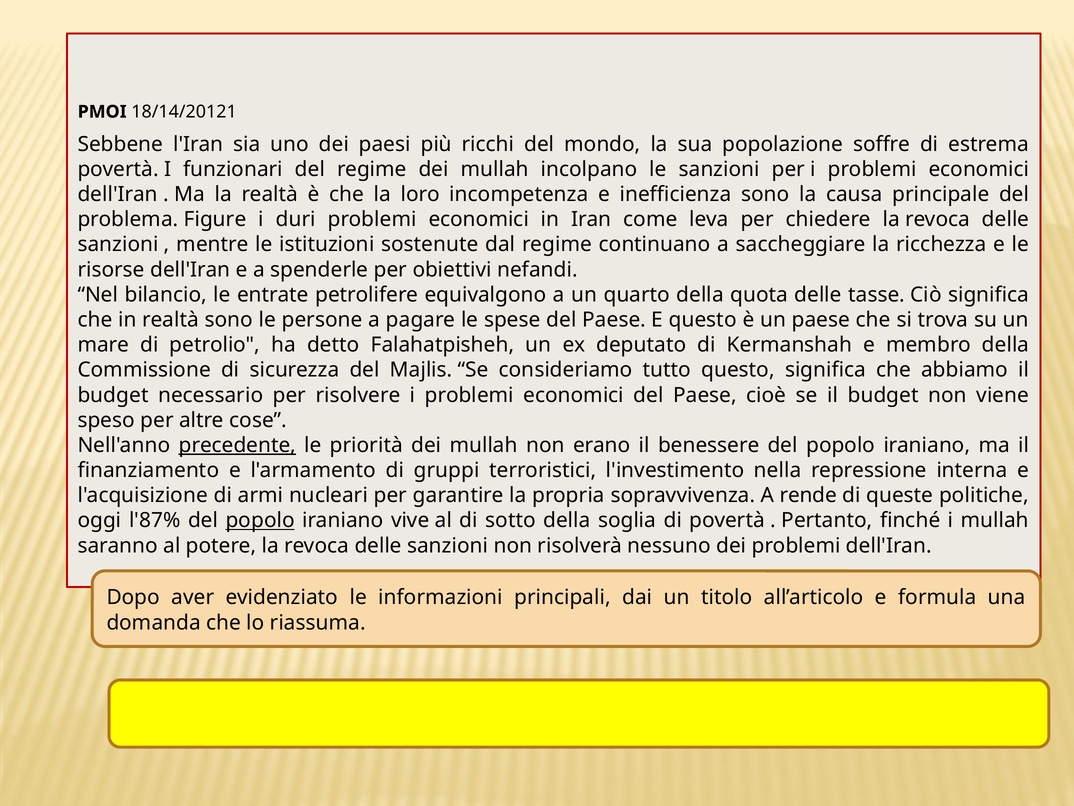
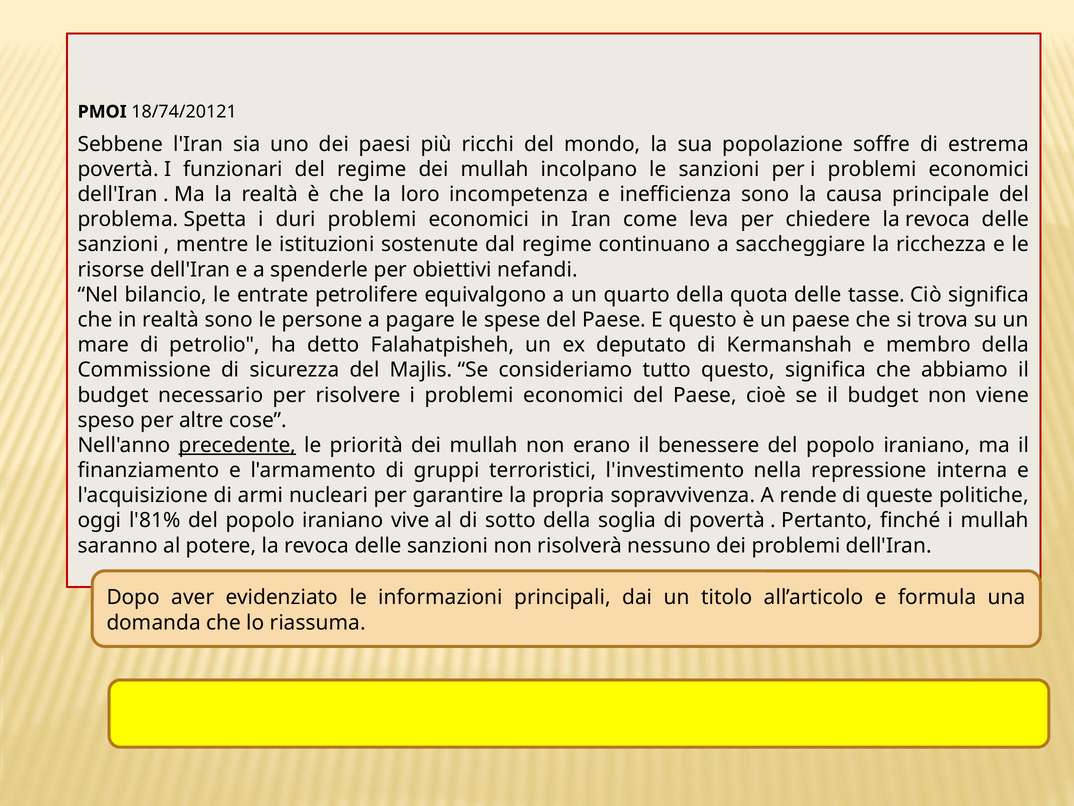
18/14/20121: 18/14/20121 -> 18/74/20121
Figure: Figure -> Spetta
l'87%: l'87% -> l'81%
popolo at (260, 520) underline: present -> none
